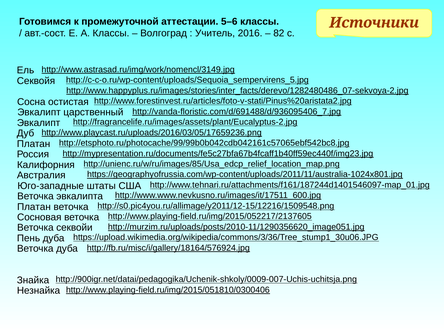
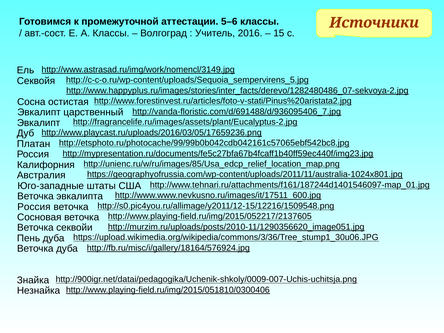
82: 82 -> 15
Платан at (34, 207): Платан -> Россия
